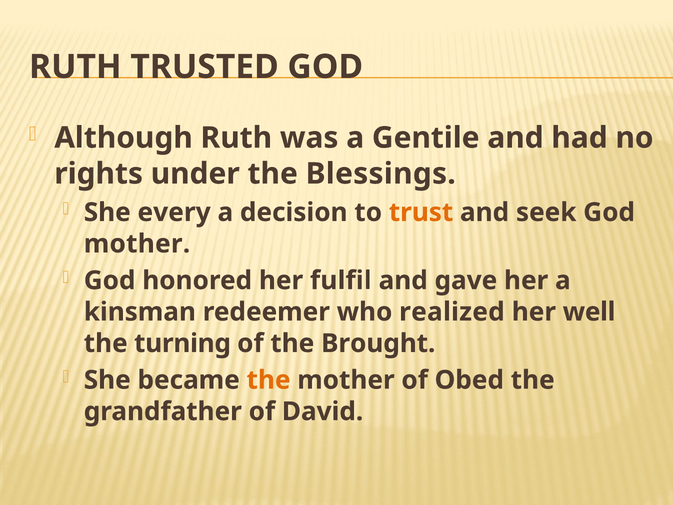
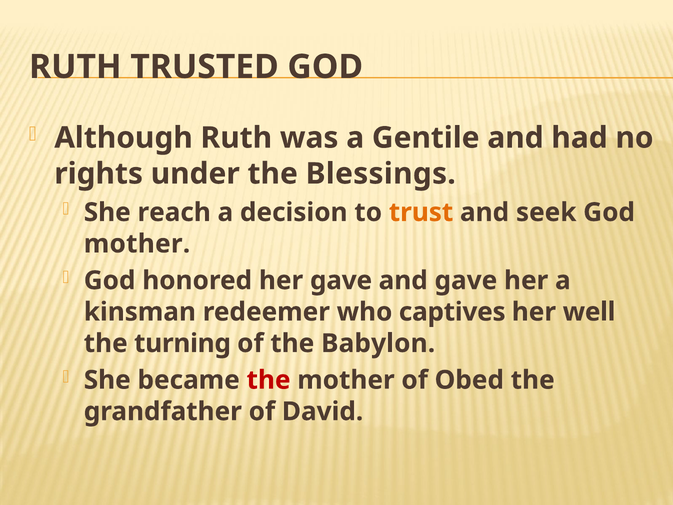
every: every -> reach
her fulfil: fulfil -> gave
realized: realized -> captives
Brought: Brought -> Babylon
the at (269, 380) colour: orange -> red
